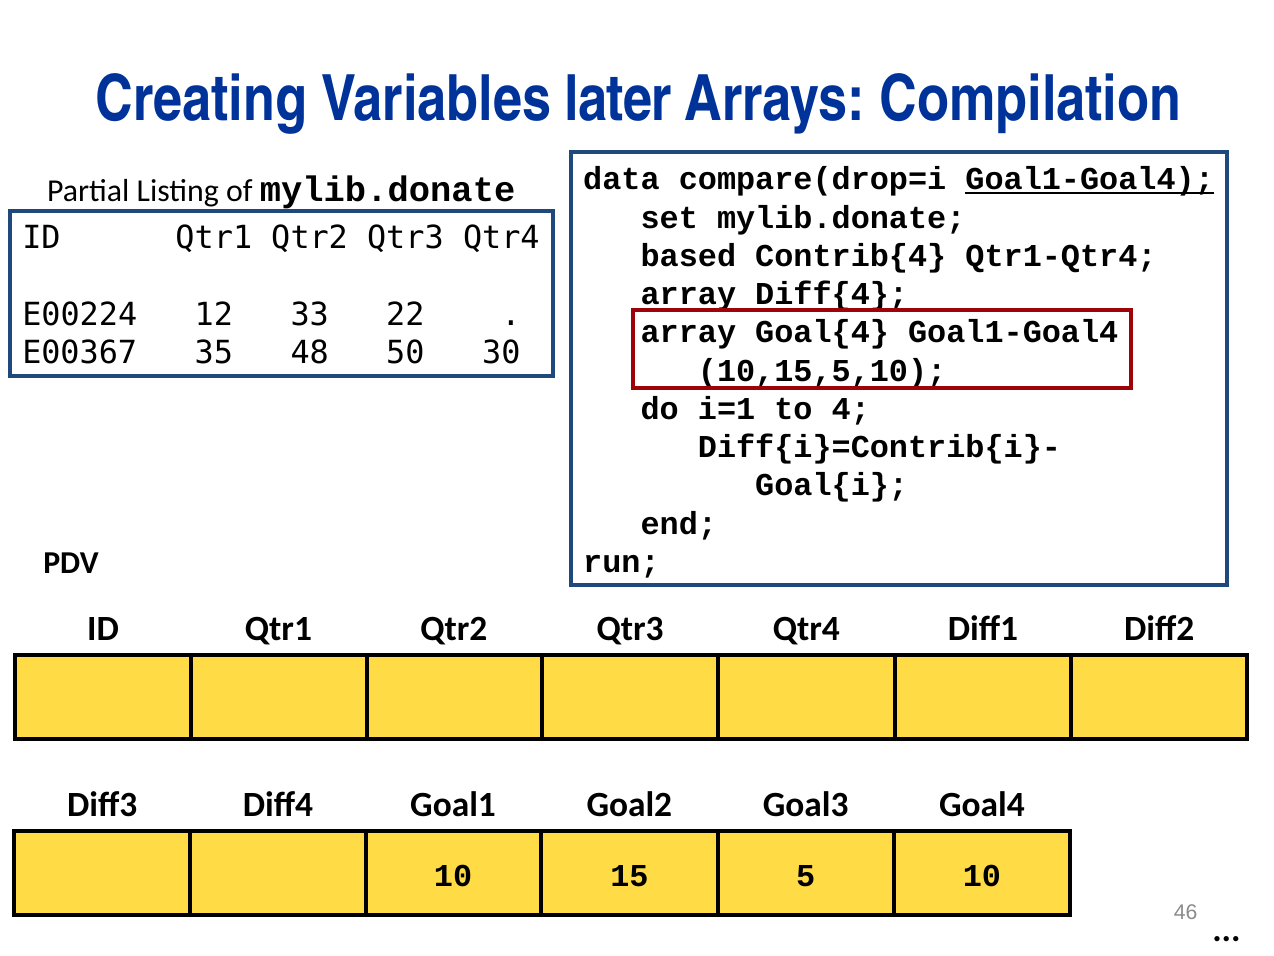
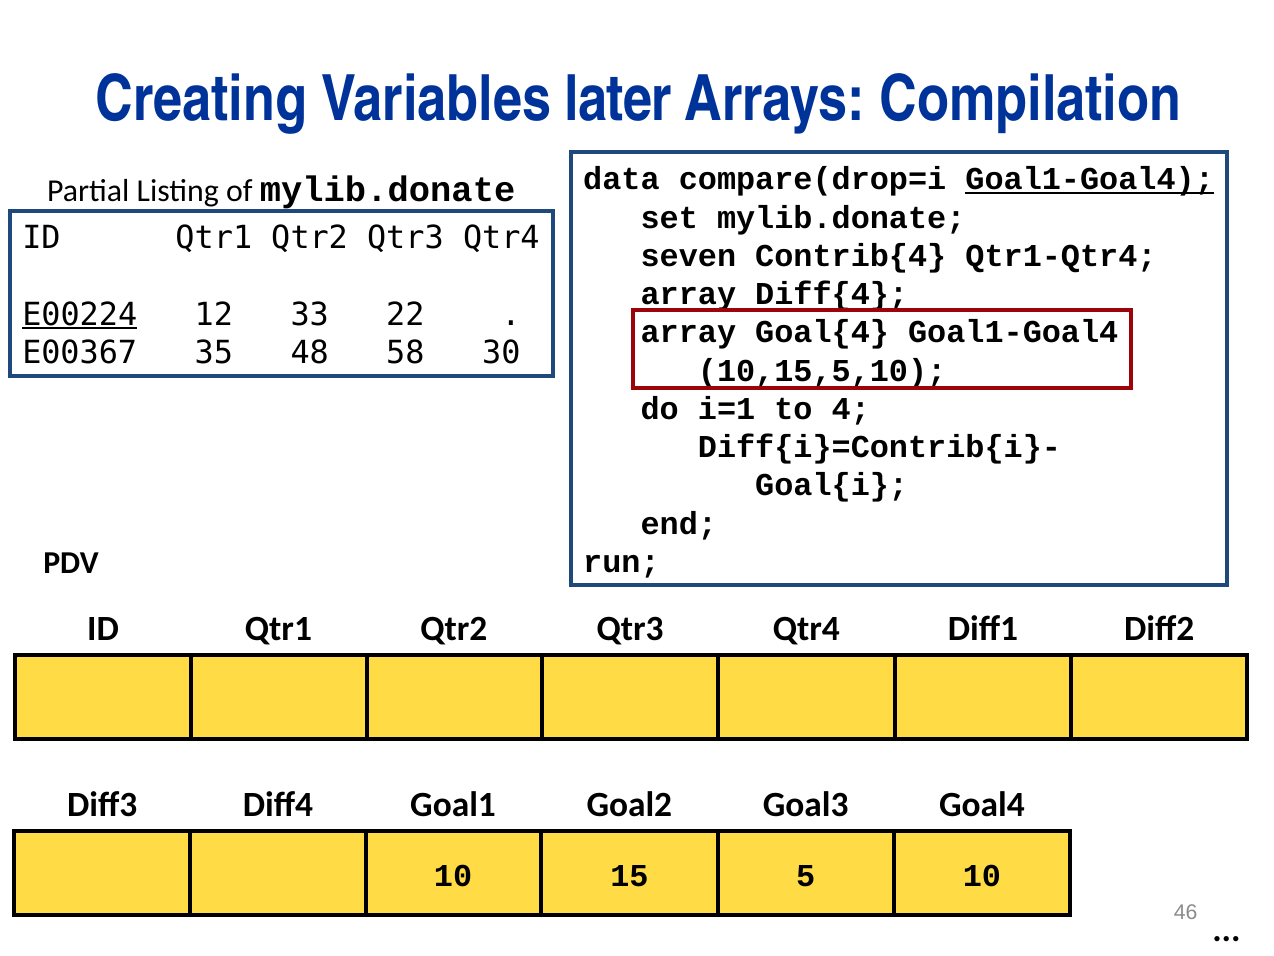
based: based -> seven
E00224 underline: none -> present
50: 50 -> 58
